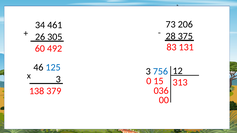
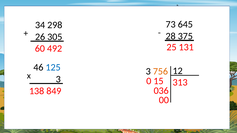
206: 206 -> 645
461: 461 -> 298
83: 83 -> 25
756 colour: blue -> orange
379: 379 -> 849
